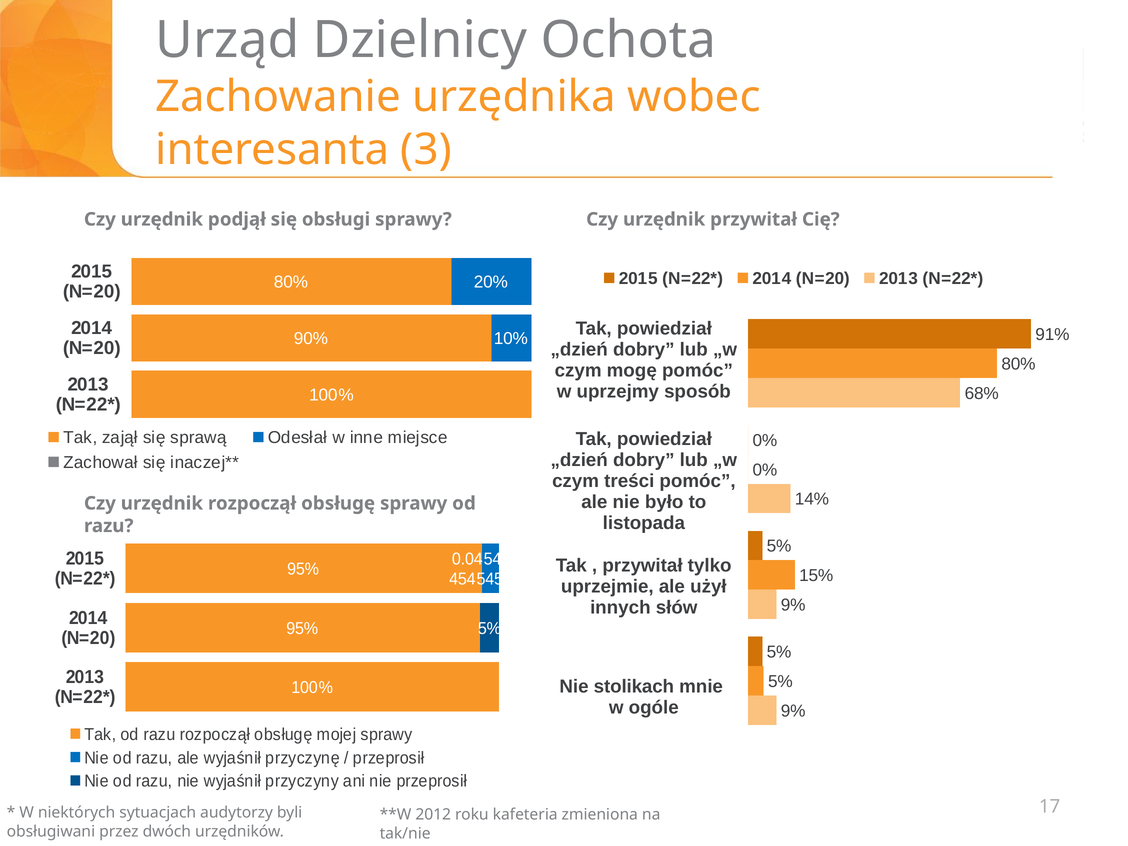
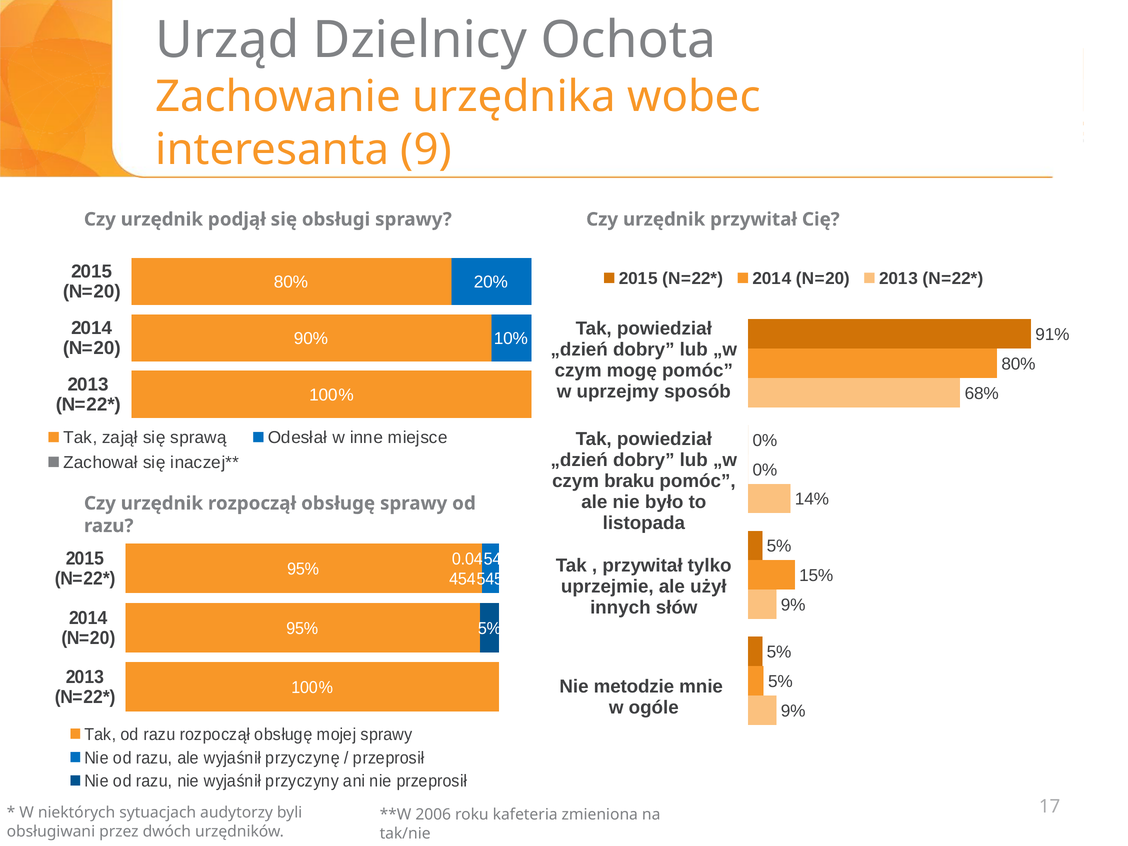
3: 3 -> 9
treści: treści -> braku
stolikach: stolikach -> metodzie
2012: 2012 -> 2006
